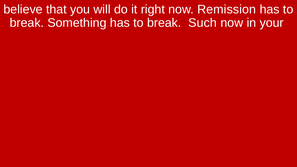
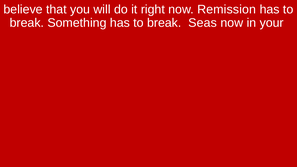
Such: Such -> Seas
